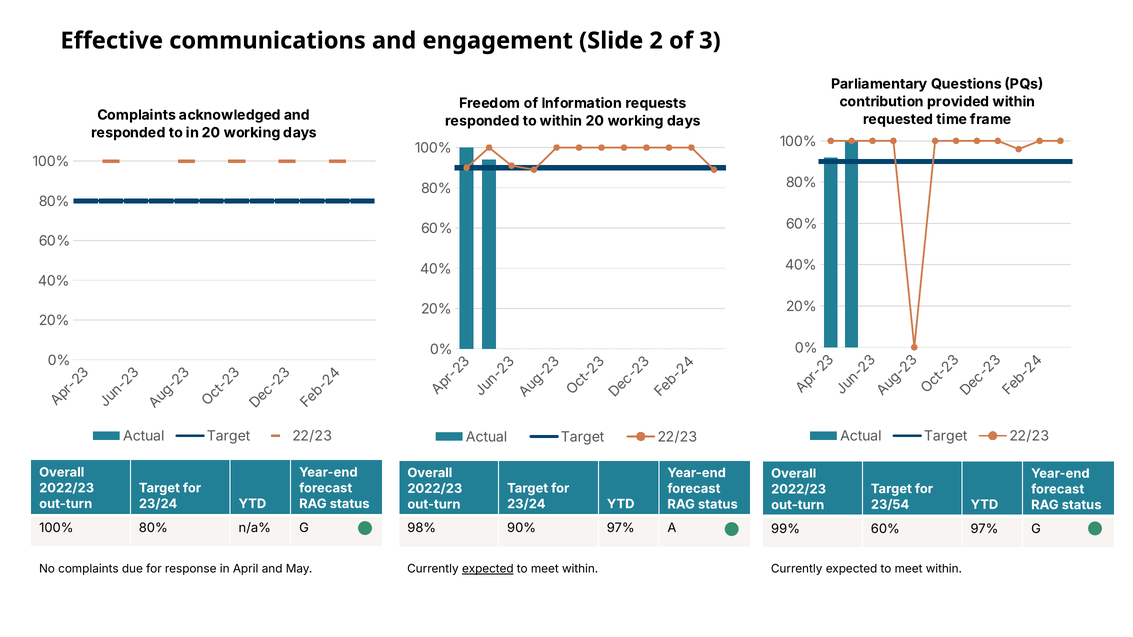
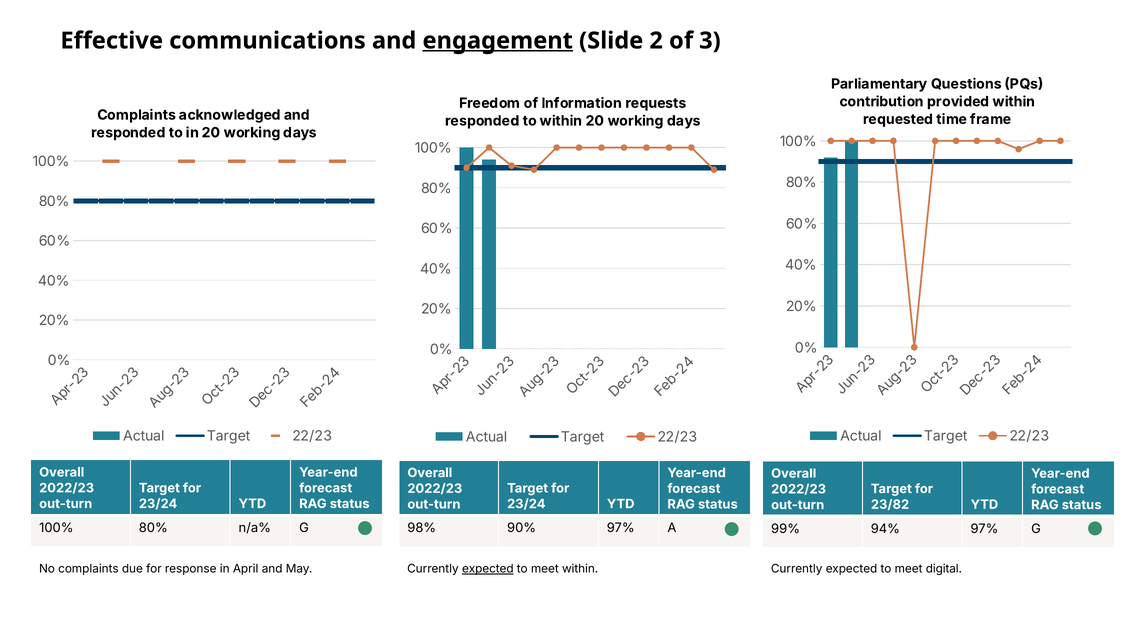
engagement underline: none -> present
23/54: 23/54 -> 23/82
99% 60%: 60% -> 94%
within at (944, 569): within -> digital
